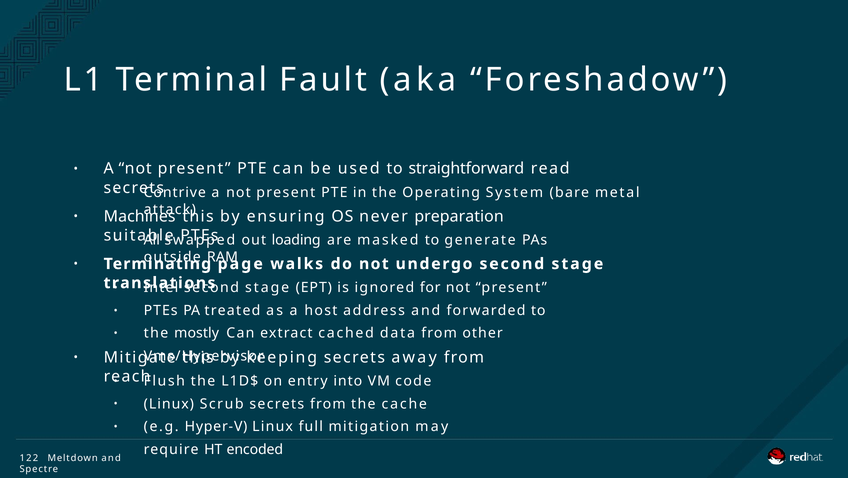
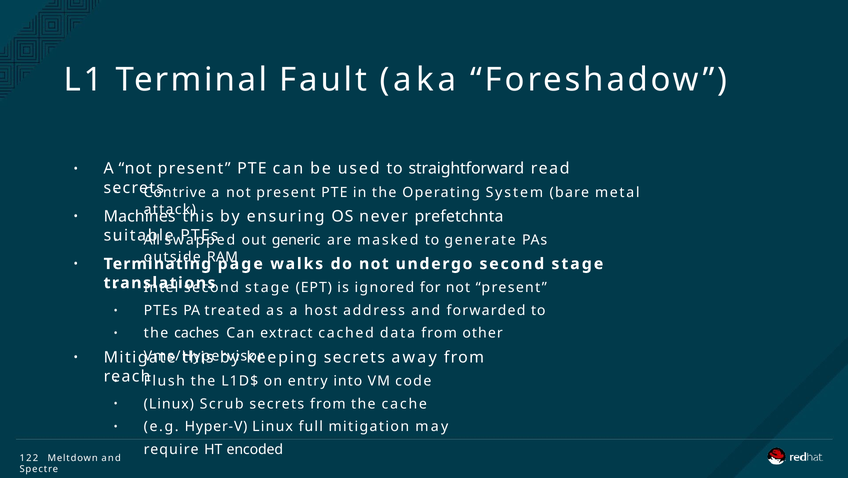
preparation: preparation -> prefetchnta
loading: loading -> generic
mostly: mostly -> caches
